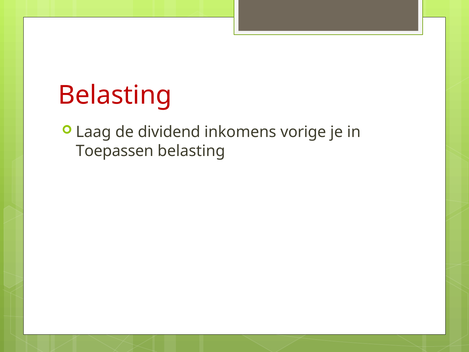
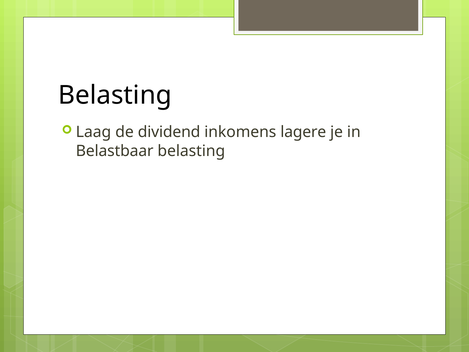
Belasting at (115, 95) colour: red -> black
vorige: vorige -> lagere
Toepassen: Toepassen -> Belastbaar
